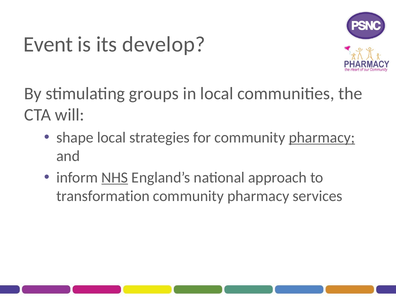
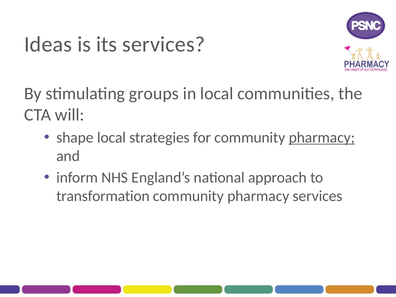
Event: Event -> Ideas
its develop: develop -> services
NHS underline: present -> none
